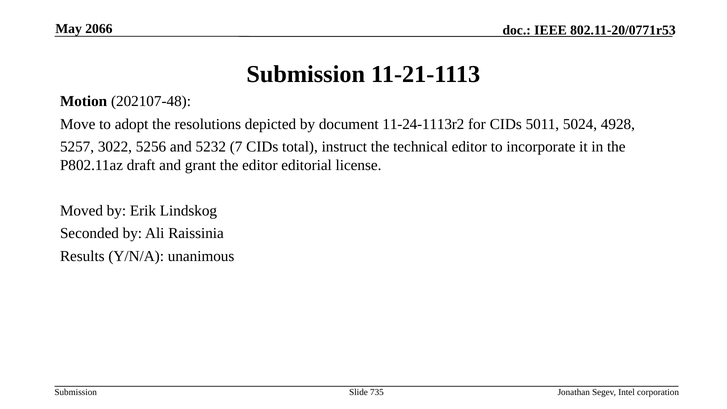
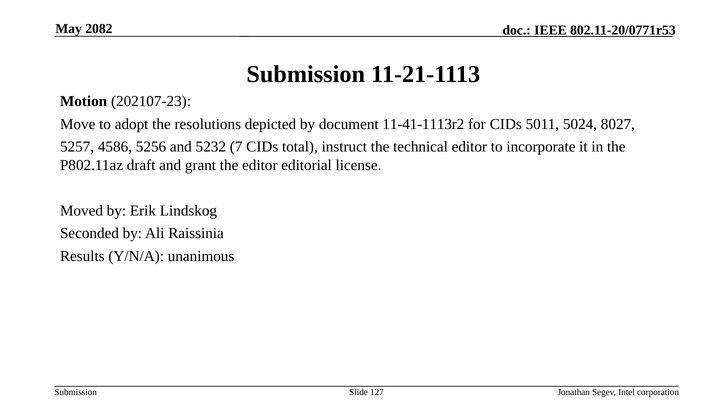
2066: 2066 -> 2082
202107-48: 202107-48 -> 202107-23
11-24-1113r2: 11-24-1113r2 -> 11-41-1113r2
4928: 4928 -> 8027
3022: 3022 -> 4586
735: 735 -> 127
